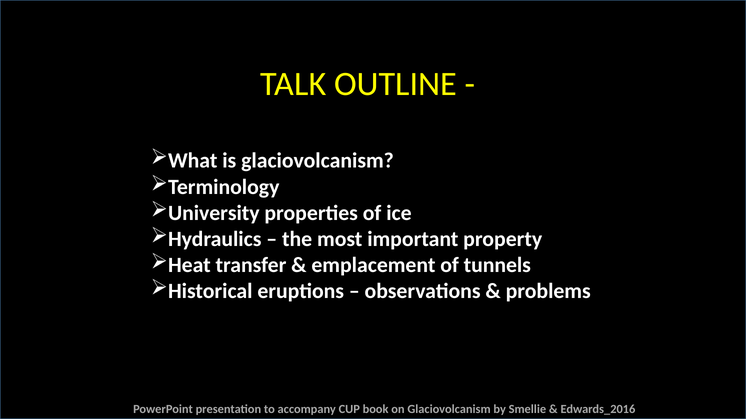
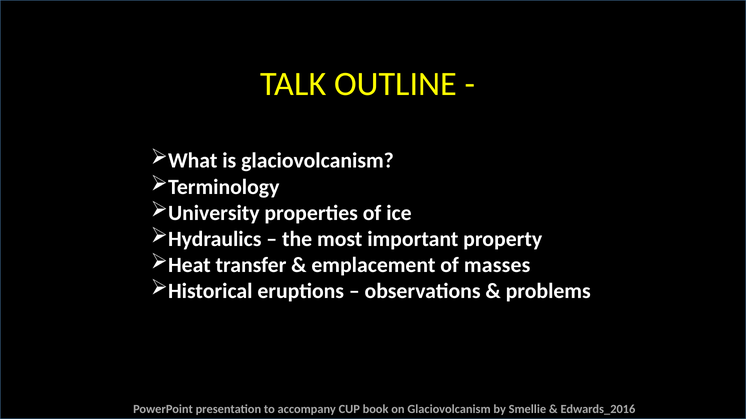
tunnels: tunnels -> masses
